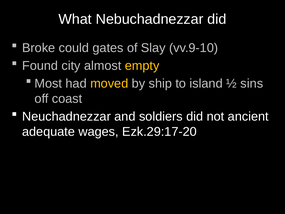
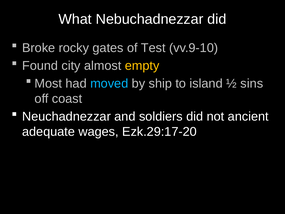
could: could -> rocky
Slay: Slay -> Test
moved colour: yellow -> light blue
